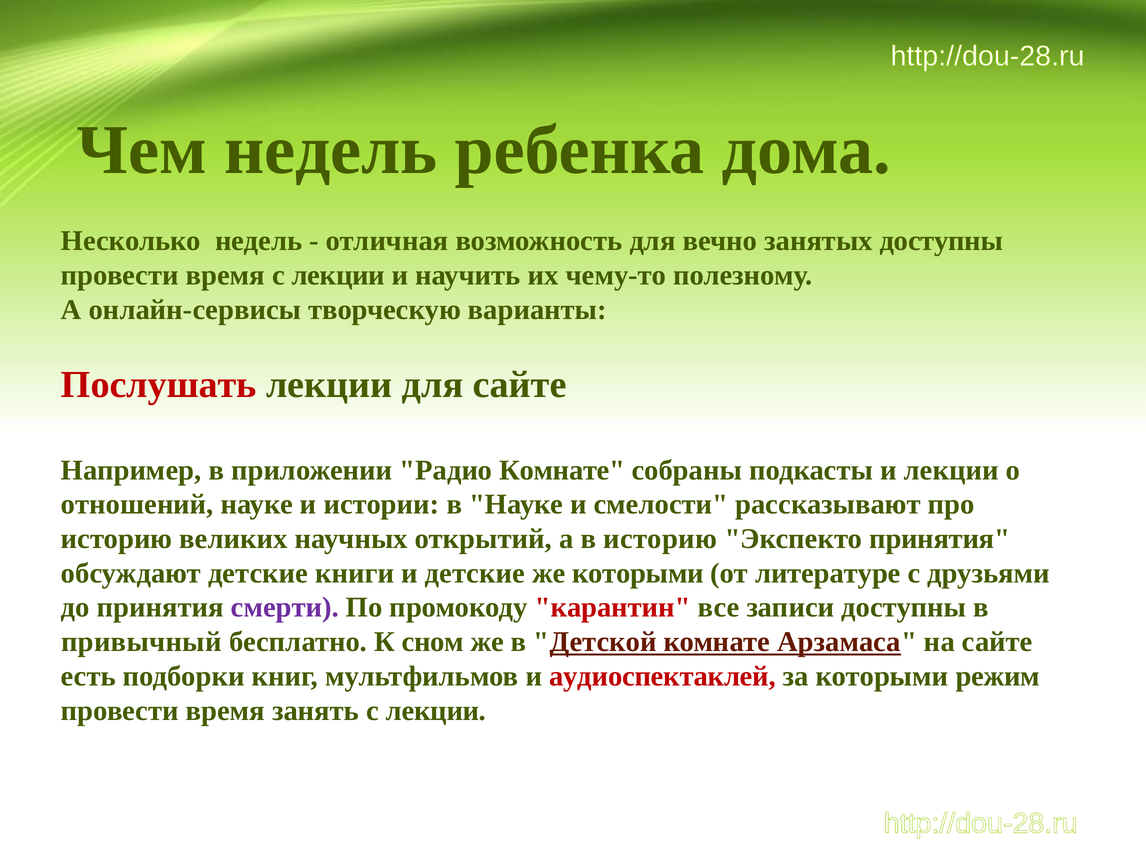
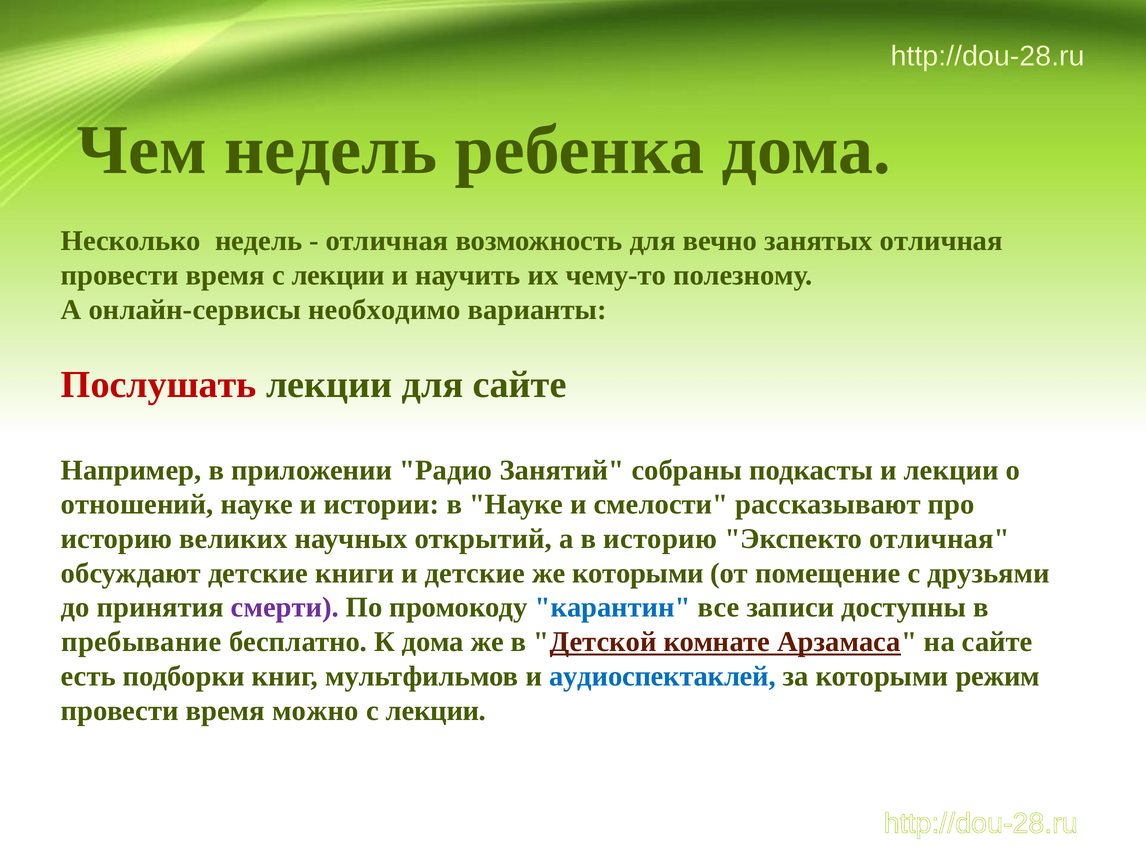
занятых доступны: доступны -> отличная
творческую: творческую -> необходимо
Радио Комнате: Комнате -> Занятий
Экспекто принятия: принятия -> отличная
литературе: литературе -> помещение
карантин colour: red -> blue
привычный: привычный -> пребывание
К сном: сном -> дома
аудиоспектаклей colour: red -> blue
занять: занять -> можно
